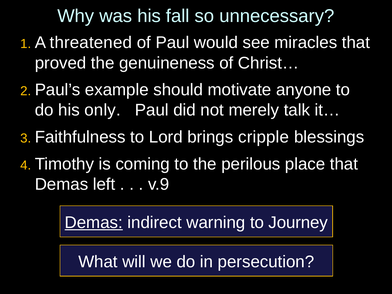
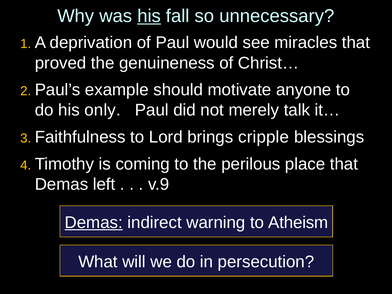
his at (149, 16) underline: none -> present
threatened: threatened -> deprivation
Journey: Journey -> Atheism
